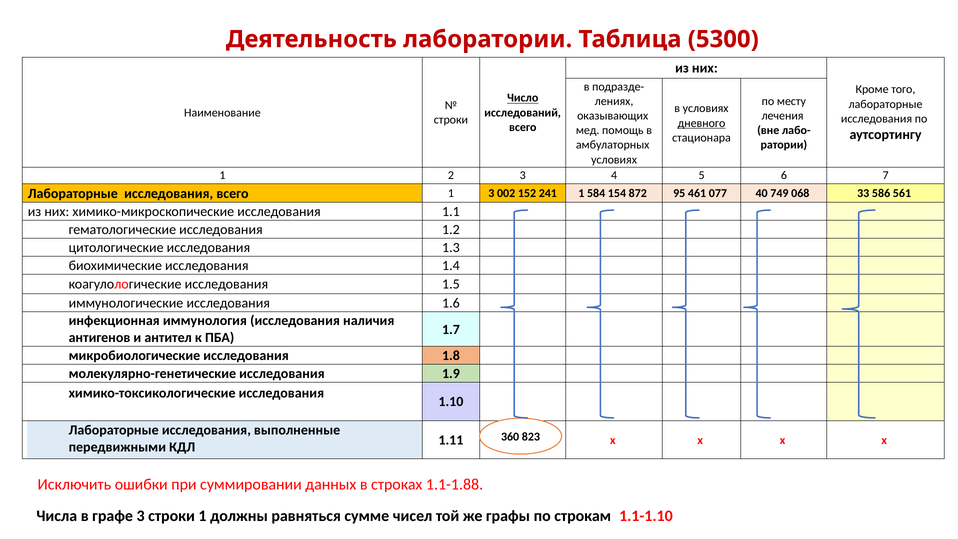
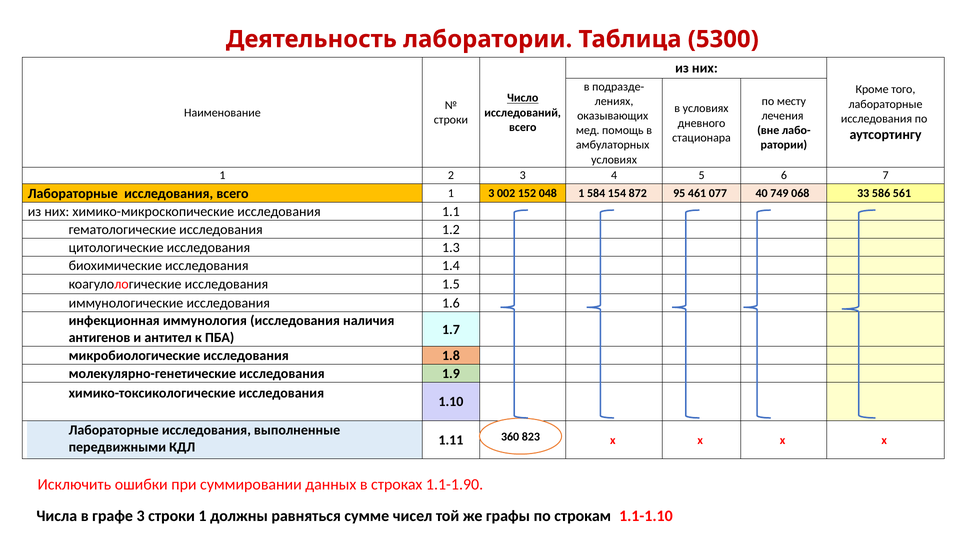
дневного underline: present -> none
241: 241 -> 048
1.1-1.88: 1.1-1.88 -> 1.1-1.90
